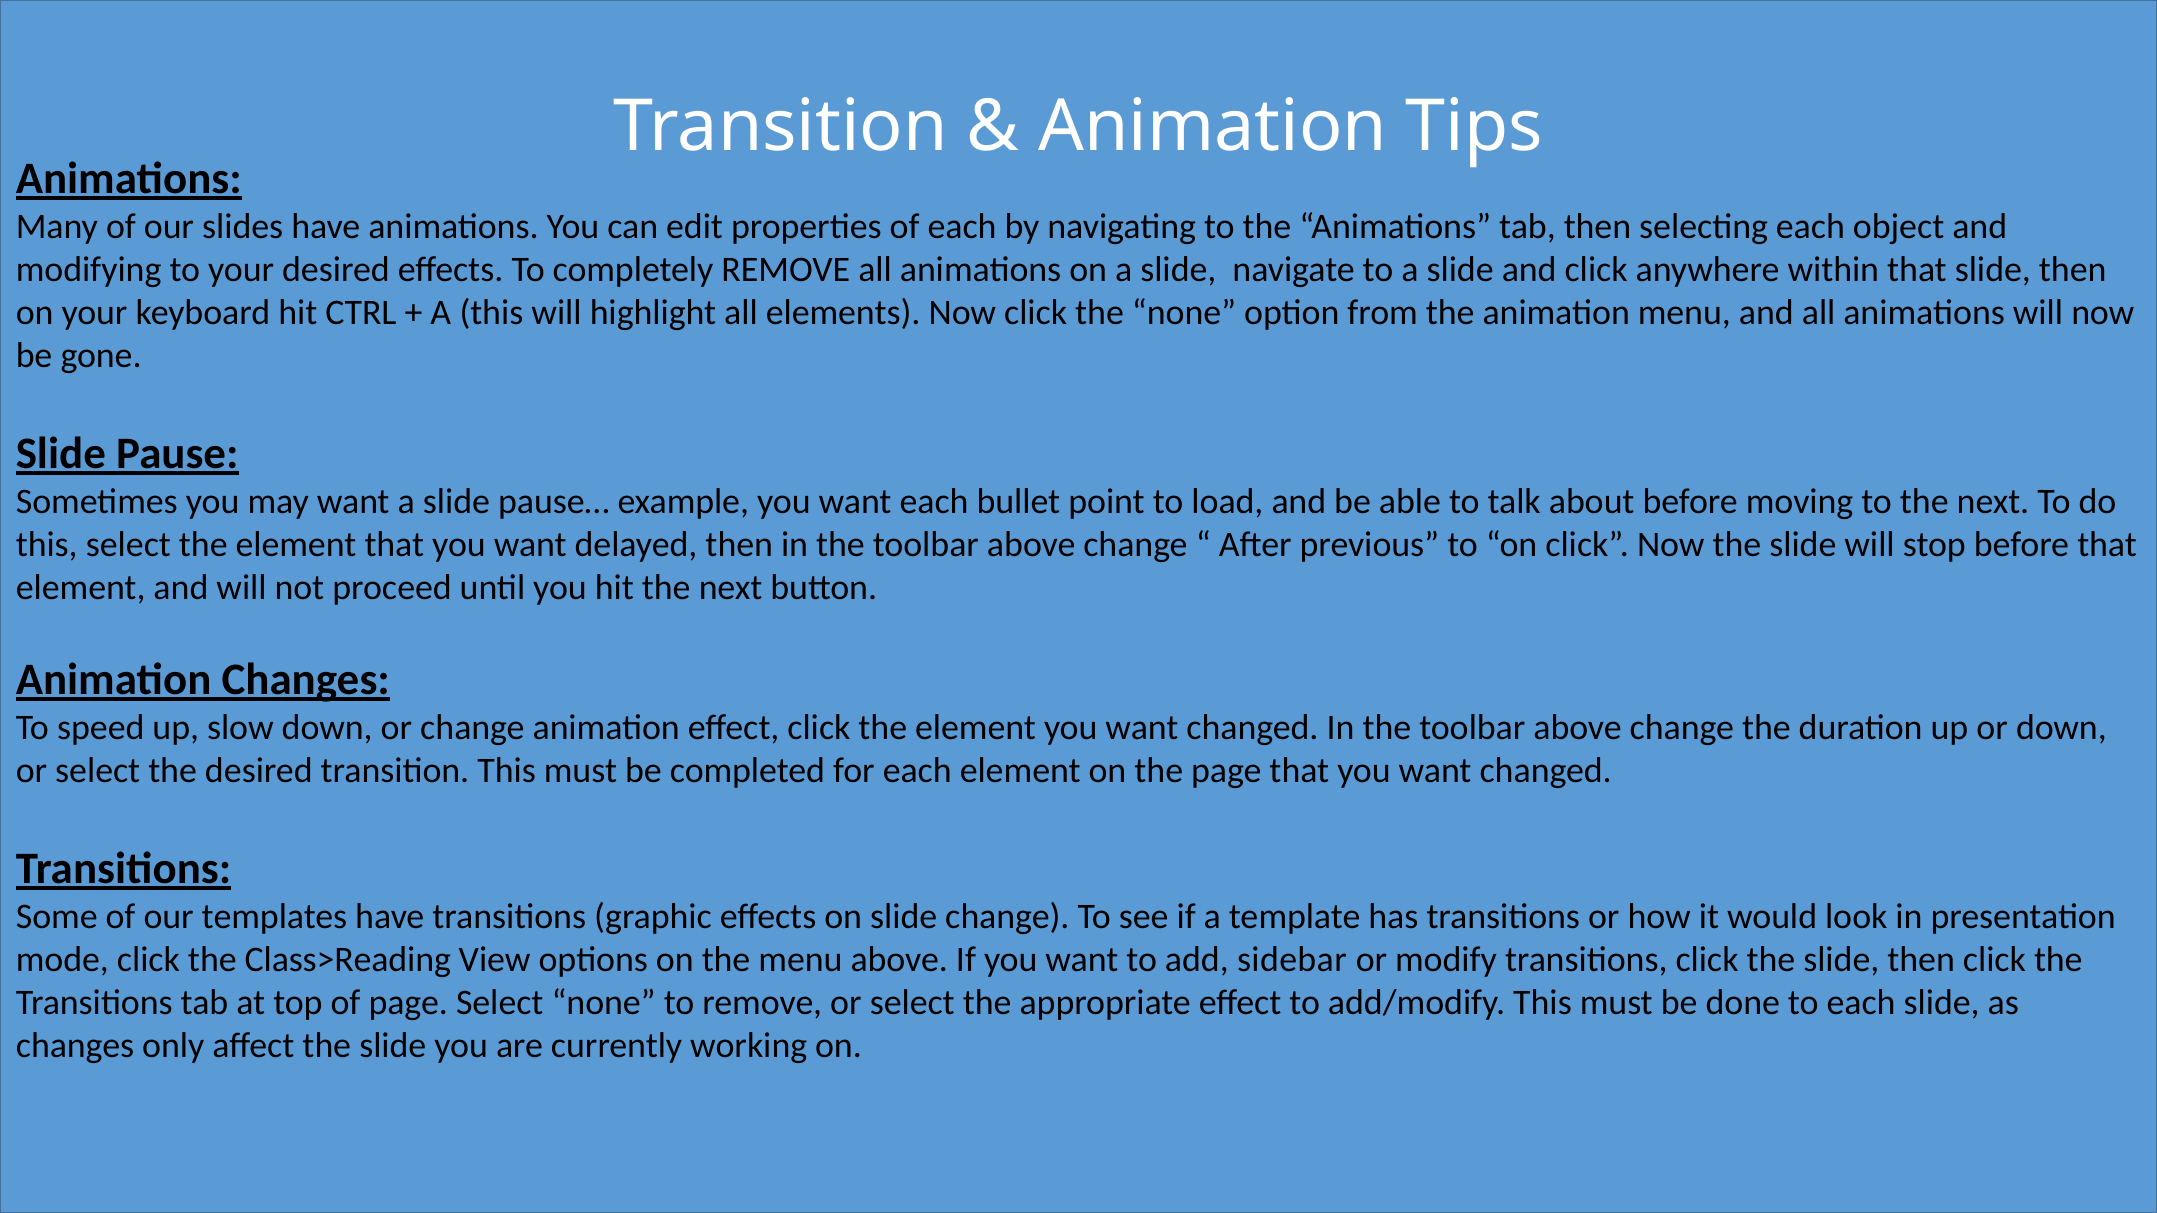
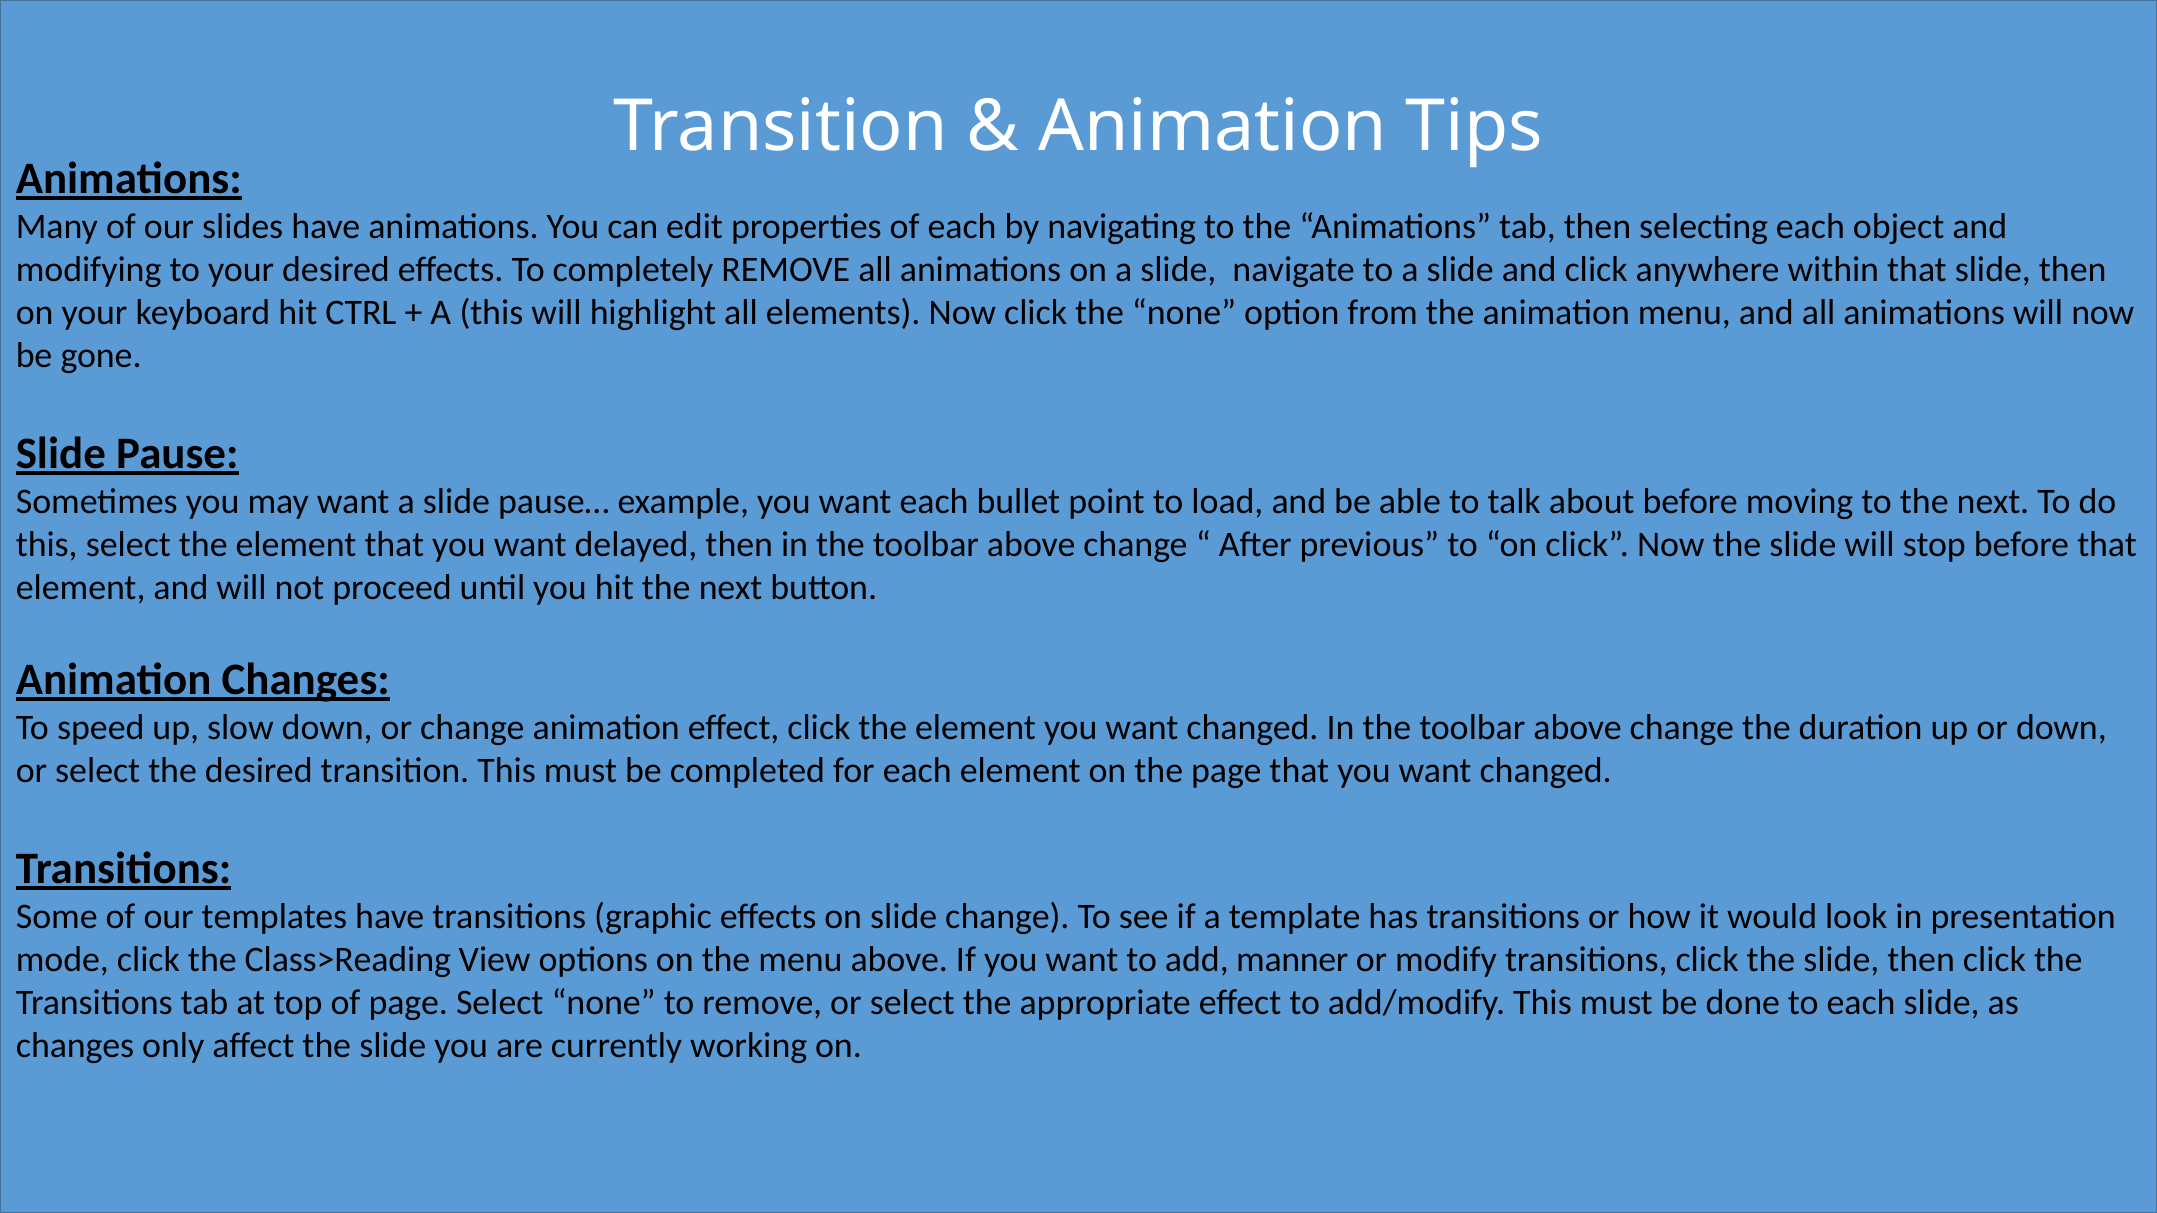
sidebar: sidebar -> manner
